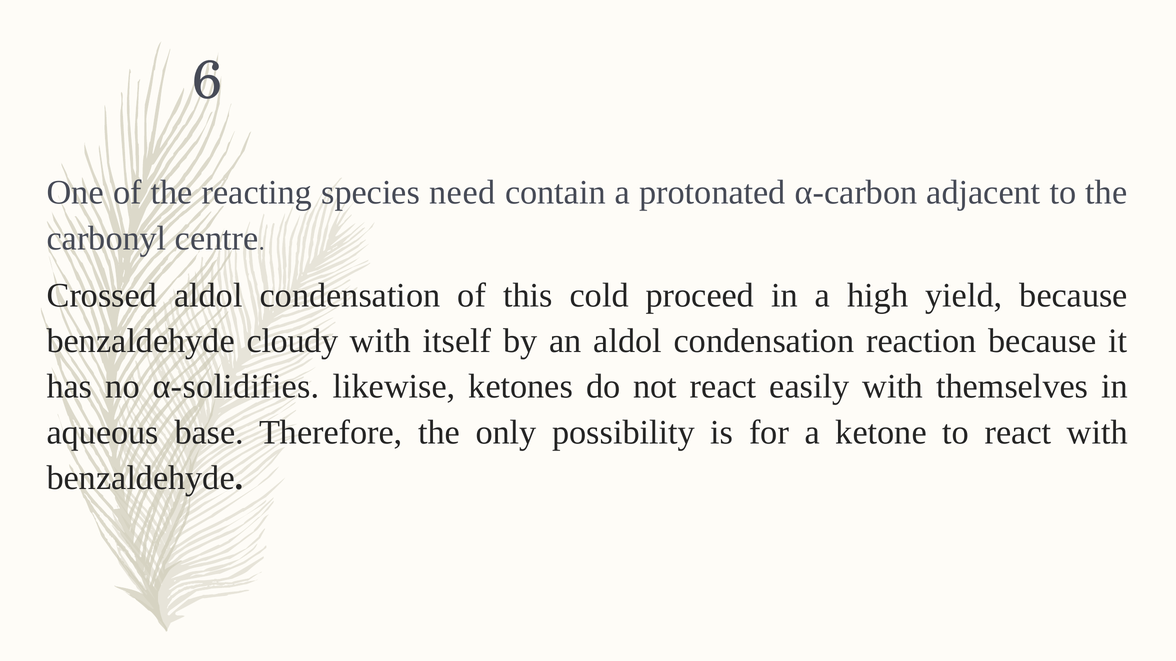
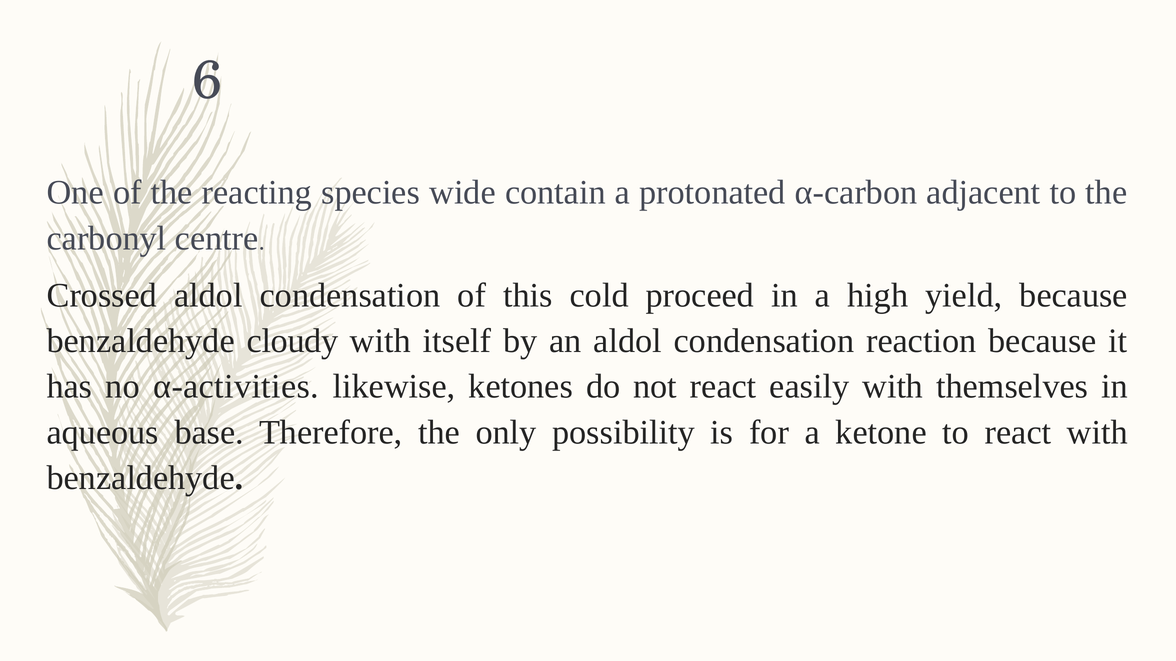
need: need -> wide
α-solidifies: α-solidifies -> α-activities
